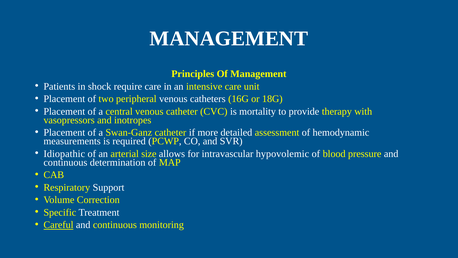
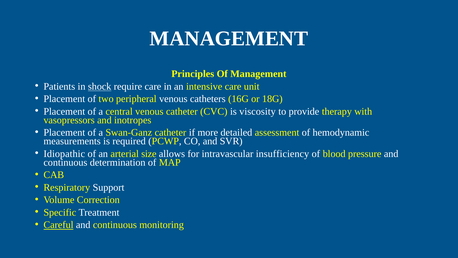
shock underline: none -> present
mortality: mortality -> viscosity
hypovolemic: hypovolemic -> insufficiency
